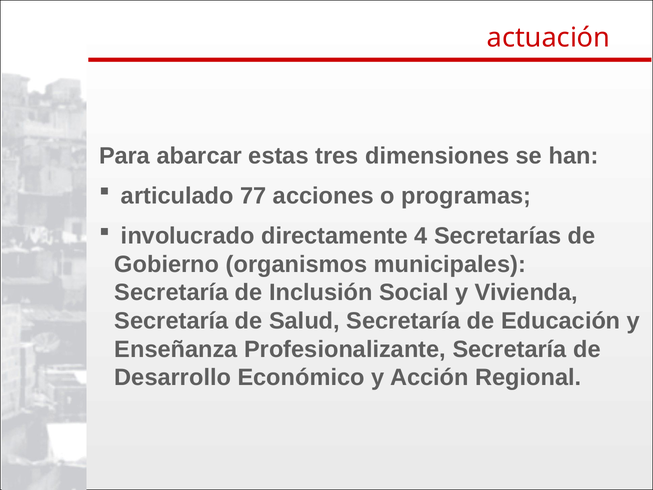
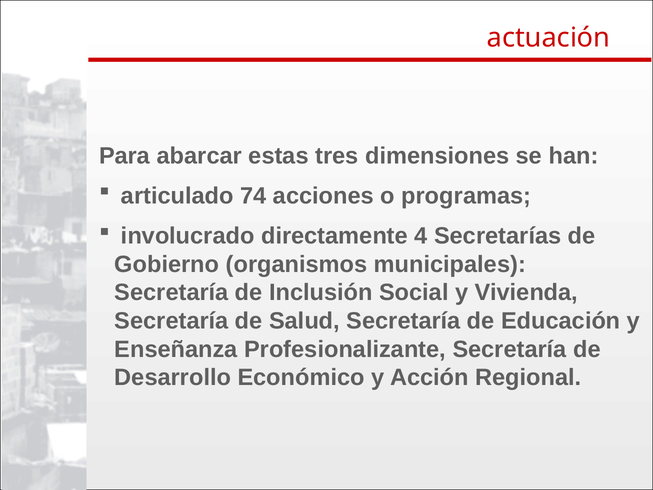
77: 77 -> 74
